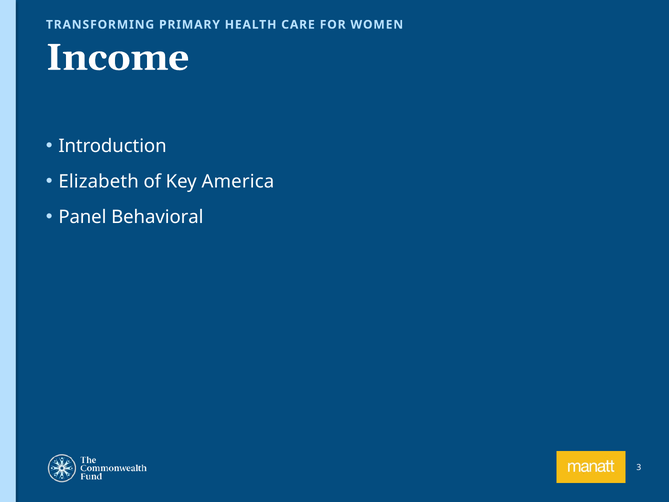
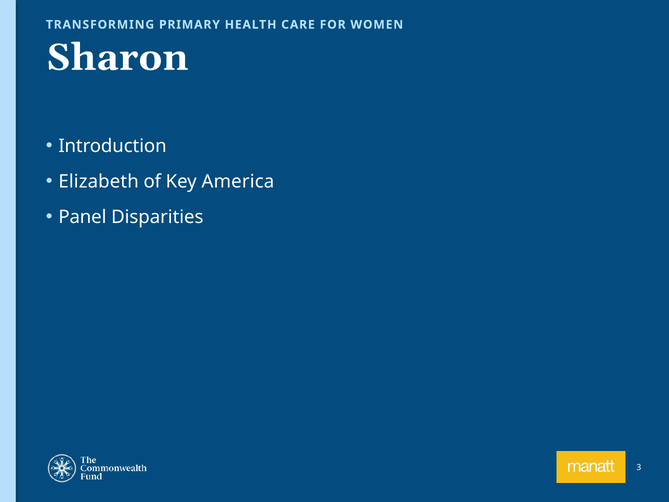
Income: Income -> Sharon
Behavioral: Behavioral -> Disparities
